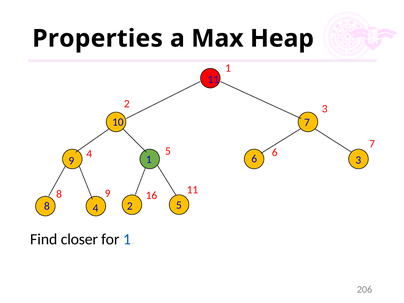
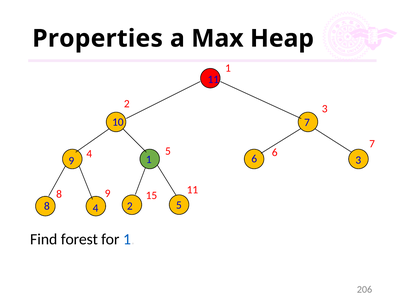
16: 16 -> 15
closer: closer -> forest
